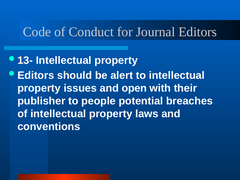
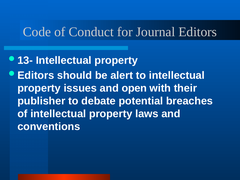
people: people -> debate
